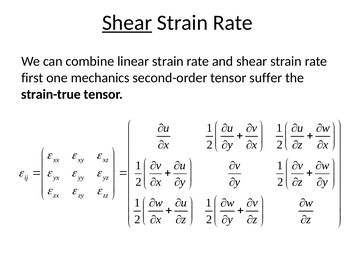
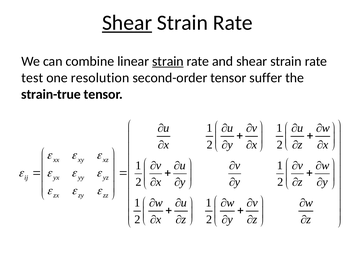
strain at (168, 61) underline: none -> present
first: first -> test
mechanics: mechanics -> resolution
